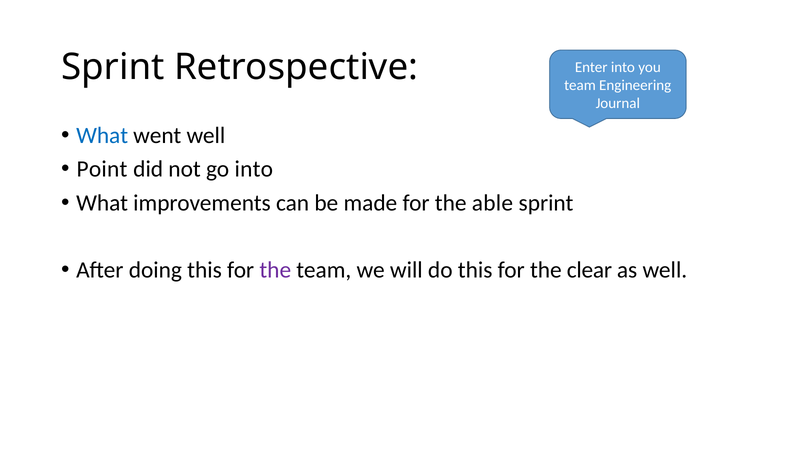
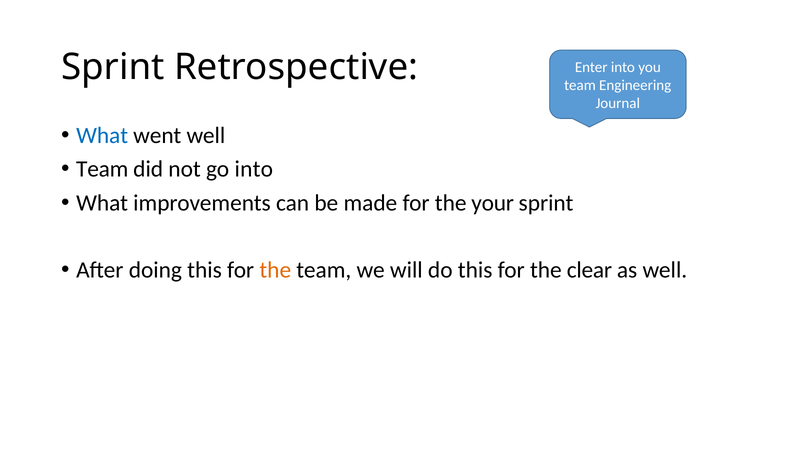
Point at (102, 169): Point -> Team
able: able -> your
the at (275, 270) colour: purple -> orange
